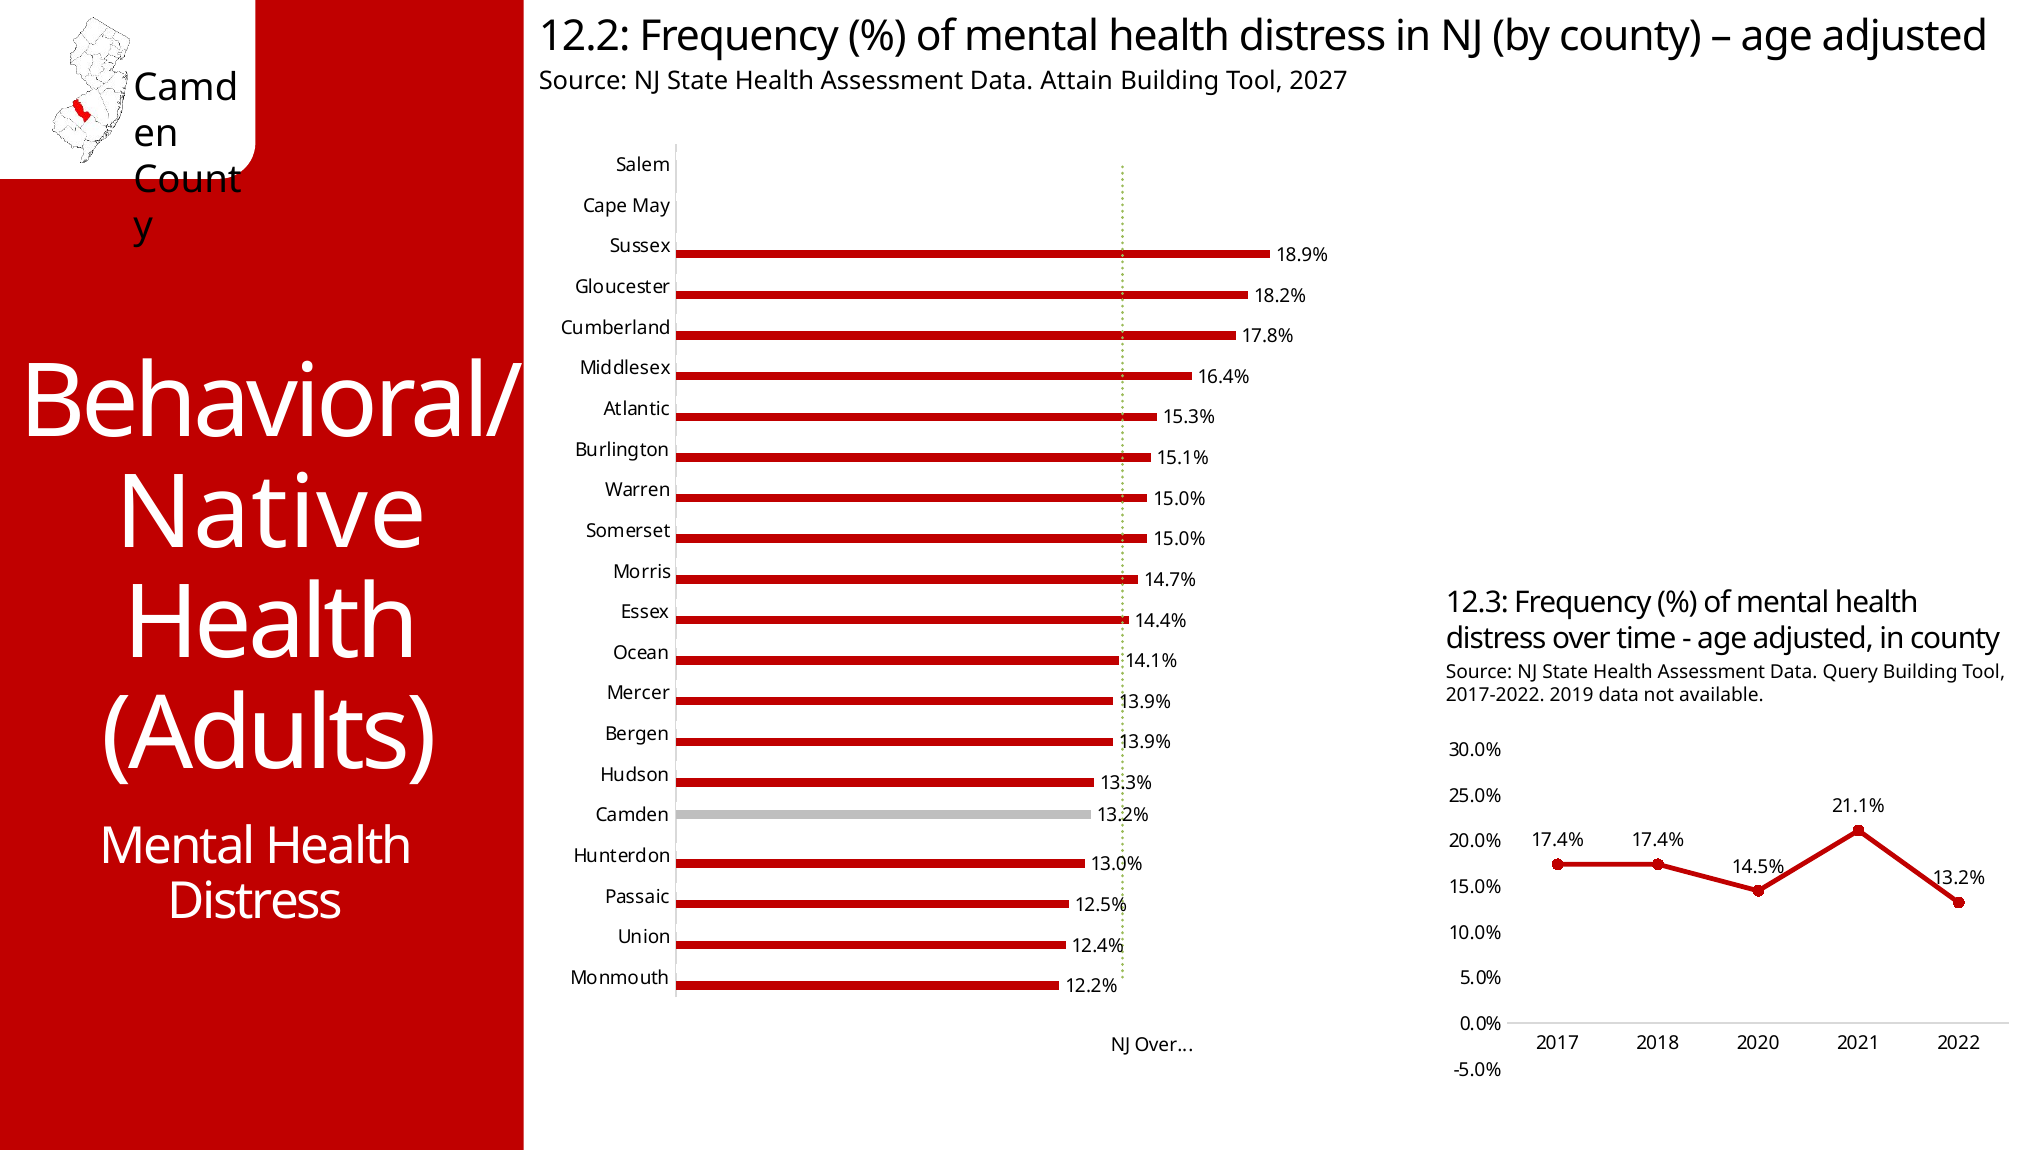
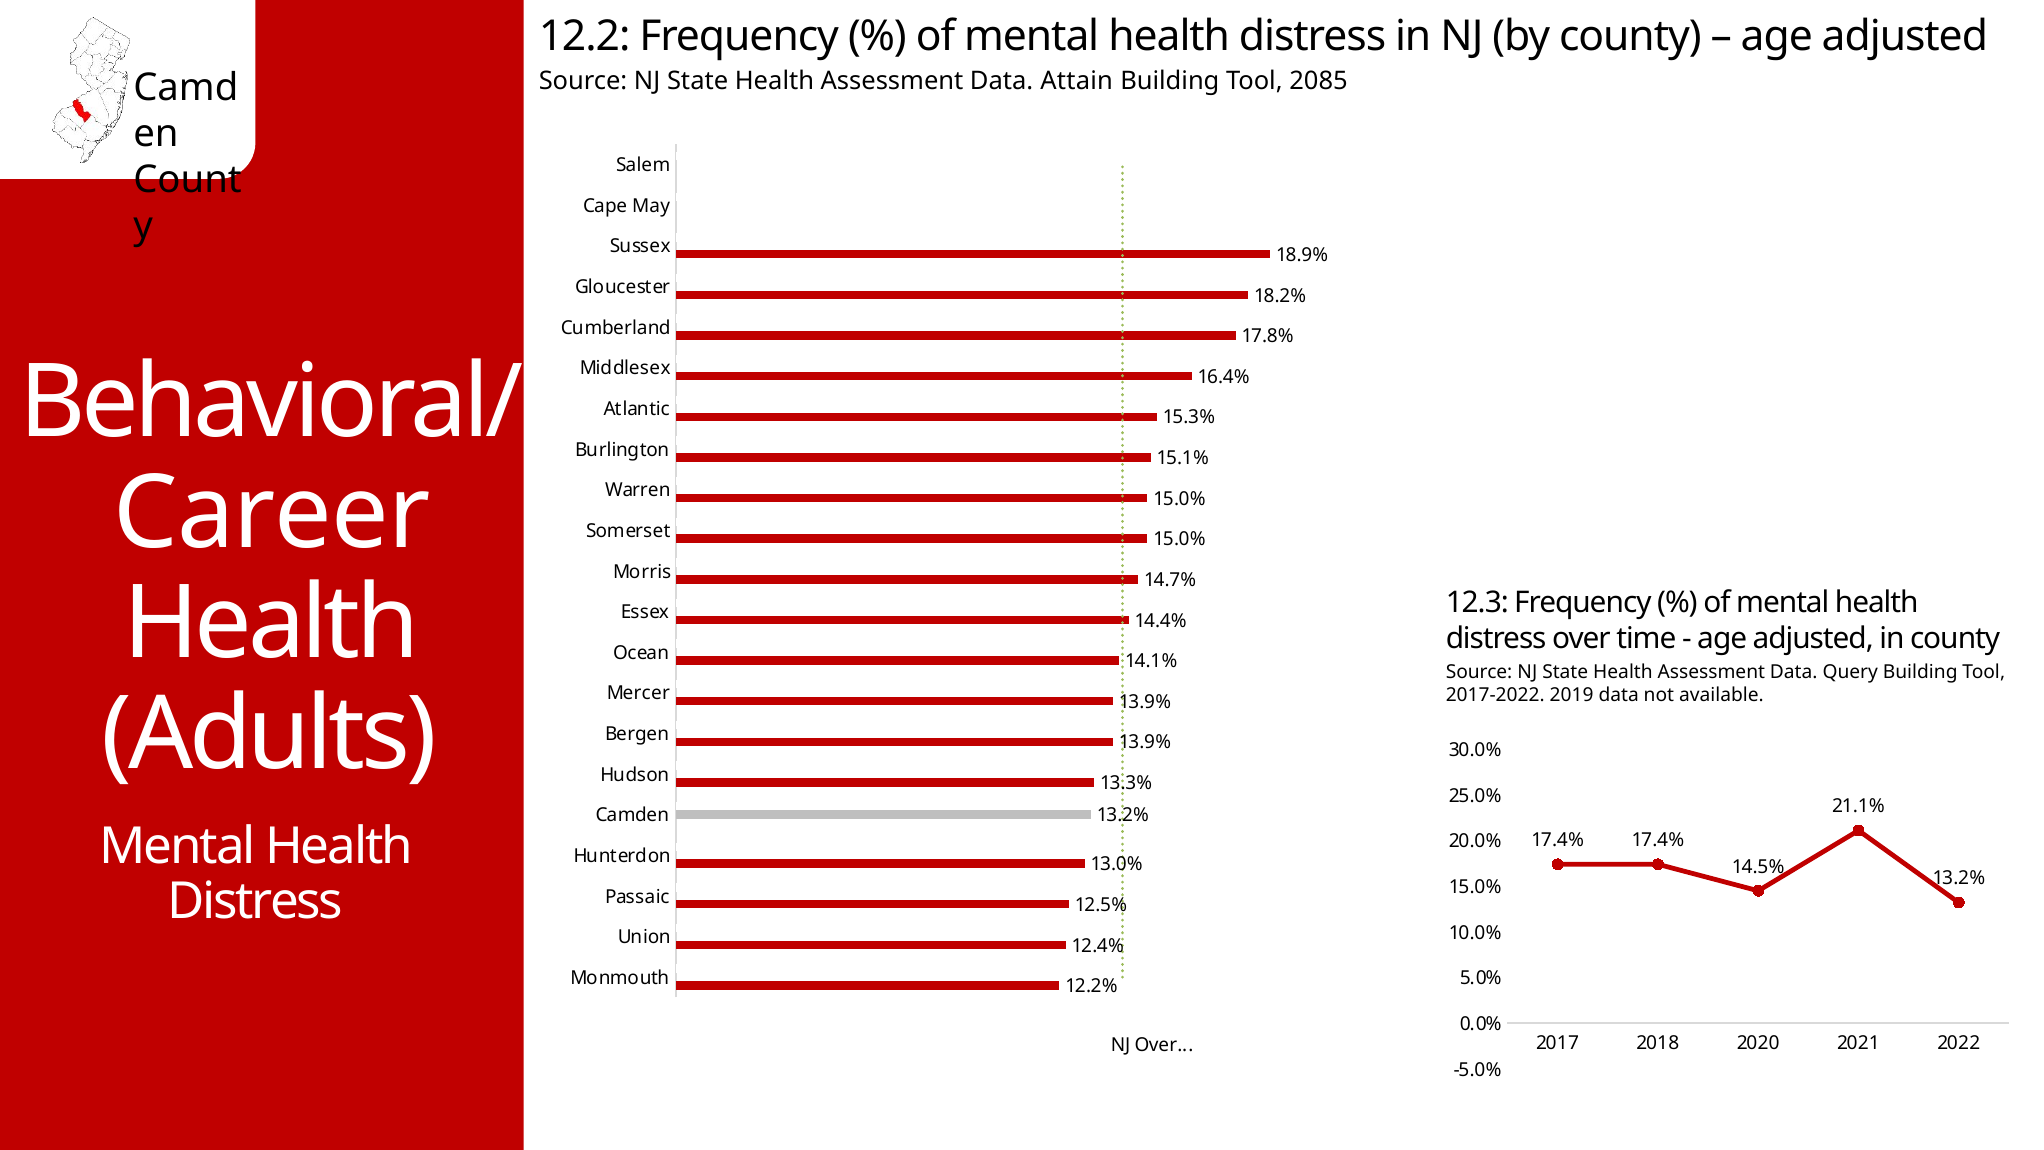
2027: 2027 -> 2085
Native: Native -> Career
